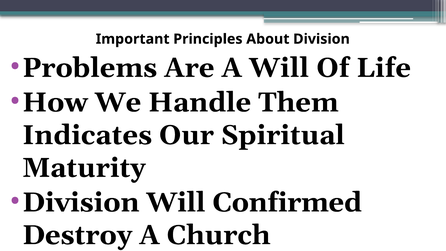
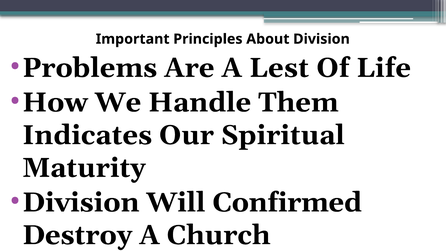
A Will: Will -> Lest
